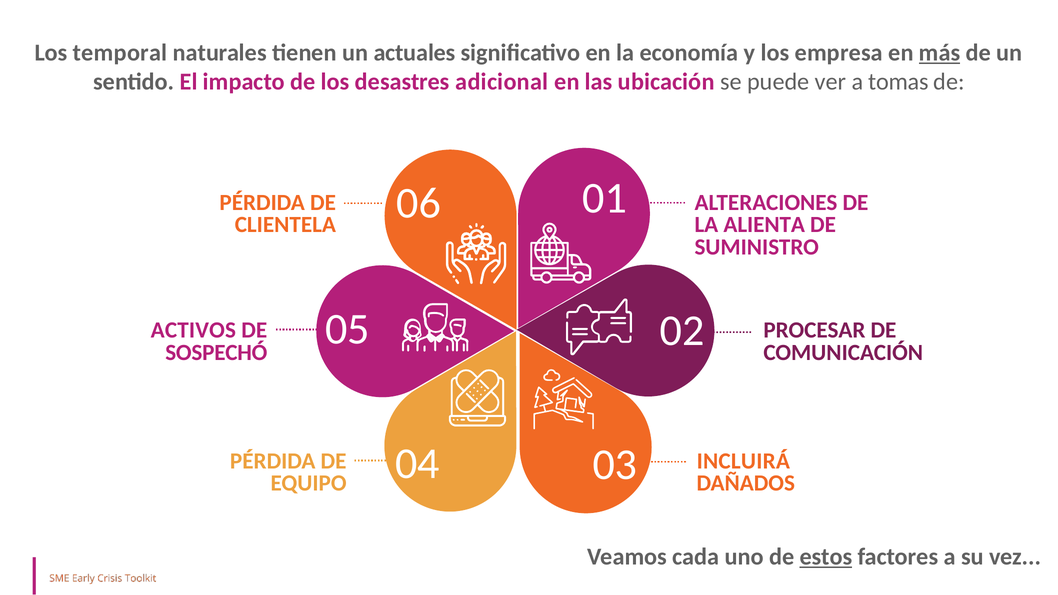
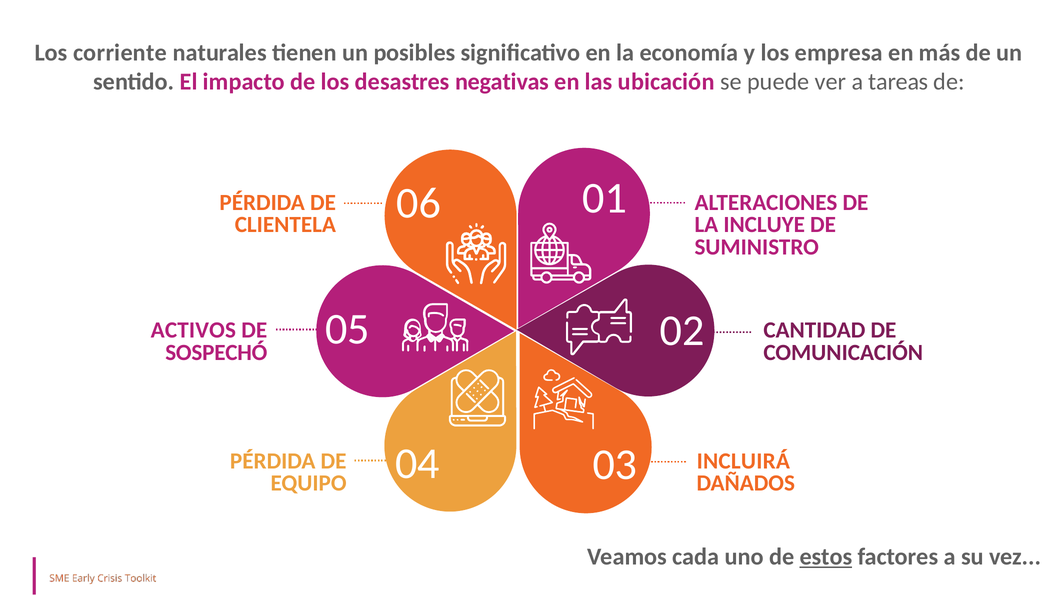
temporal: temporal -> corriente
actuales: actuales -> posibles
más underline: present -> none
adicional: adicional -> negativas
tomas: tomas -> tareas
ALIENTA: ALIENTA -> INCLUYE
PROCESAR: PROCESAR -> CANTIDAD
